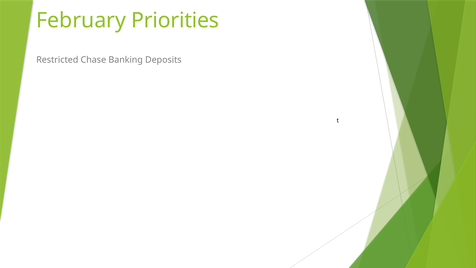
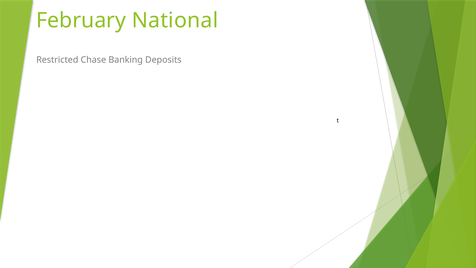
Priorities: Priorities -> National
